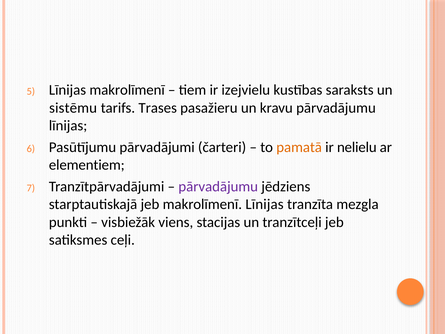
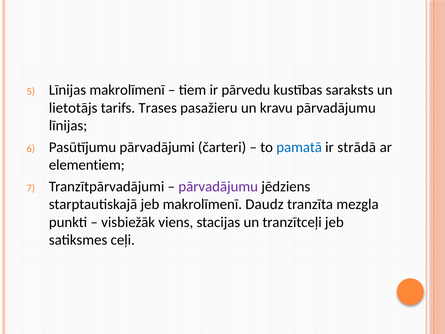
izejvielu: izejvielu -> pārvedu
sistēmu: sistēmu -> lietotājs
pamatā colour: orange -> blue
nelielu: nelielu -> strādā
makrolīmenī Līnijas: Līnijas -> Daudz
